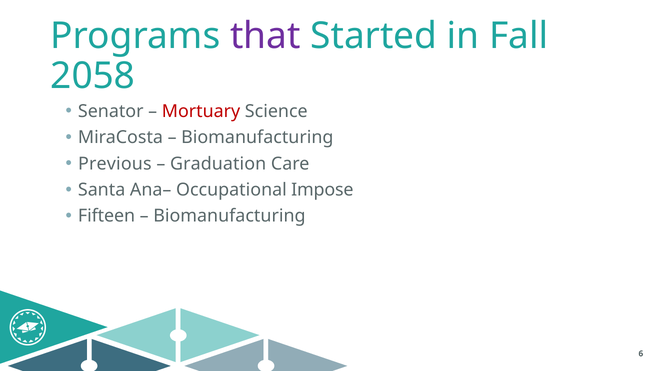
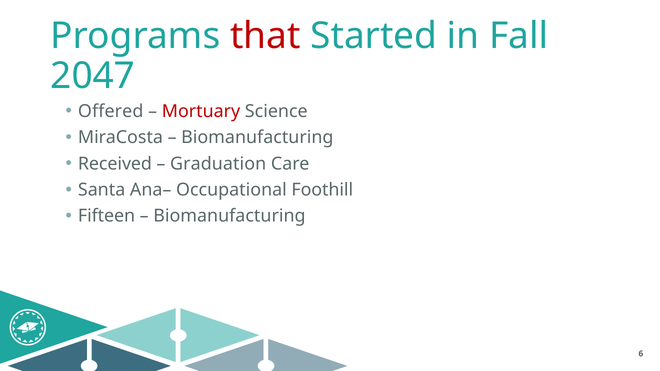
that colour: purple -> red
2058: 2058 -> 2047
Senator: Senator -> Offered
Previous: Previous -> Received
Impose: Impose -> Foothill
